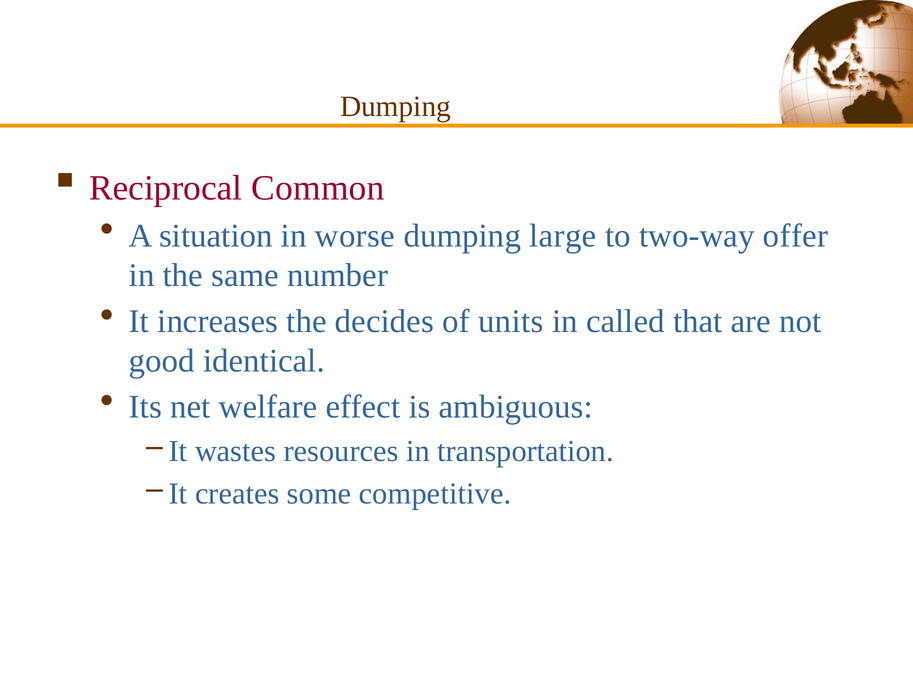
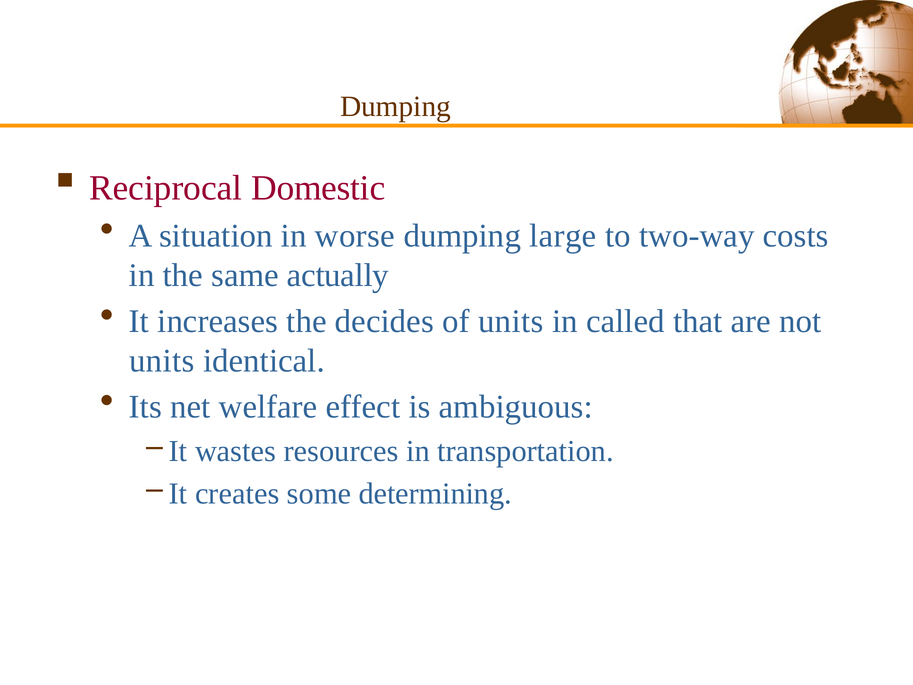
Common: Common -> Domestic
offer: offer -> costs
number: number -> actually
good at (162, 361): good -> units
competitive: competitive -> determining
